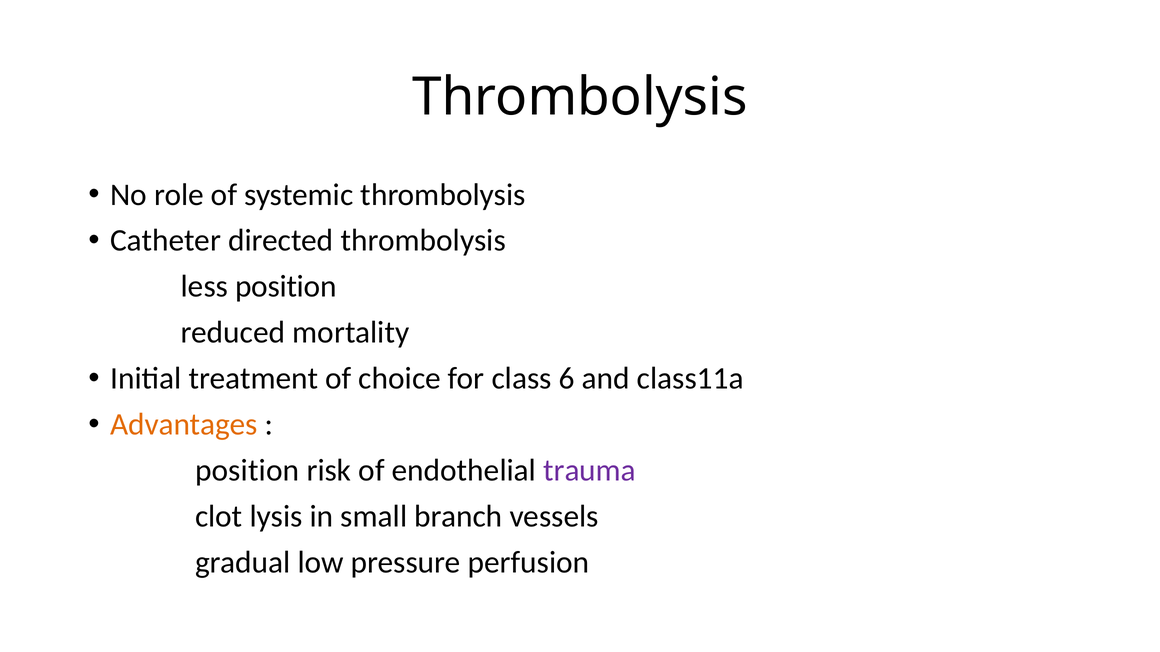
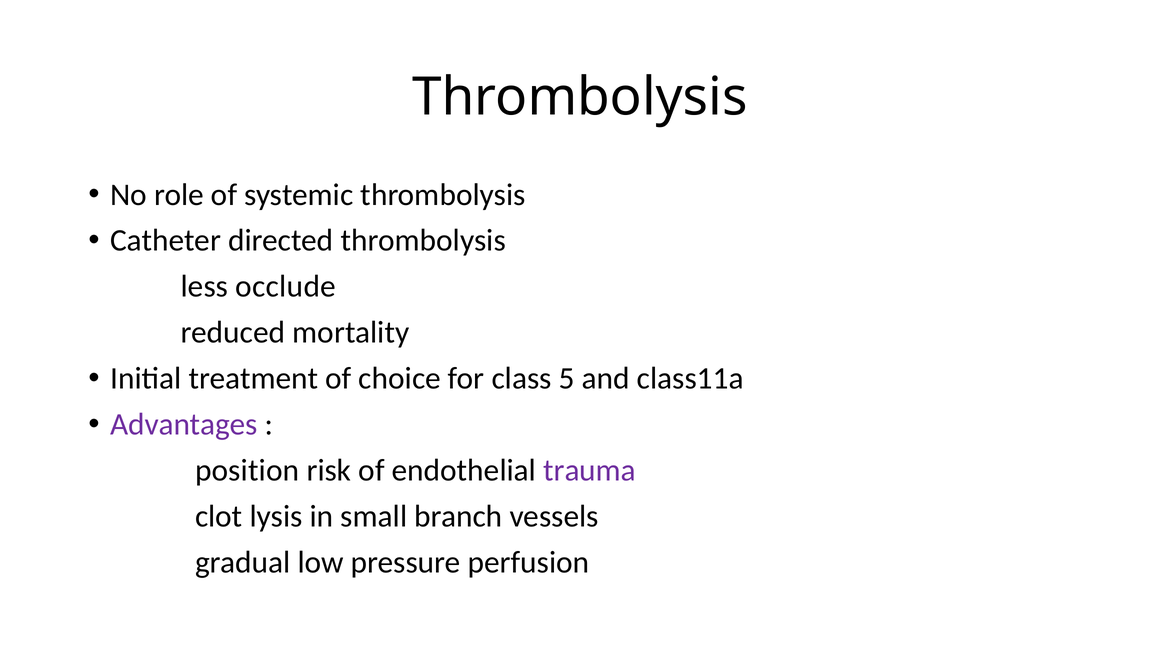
less position: position -> occlude
6: 6 -> 5
Advantages colour: orange -> purple
